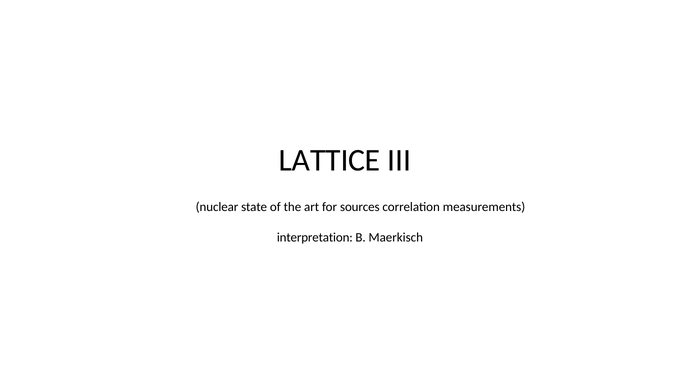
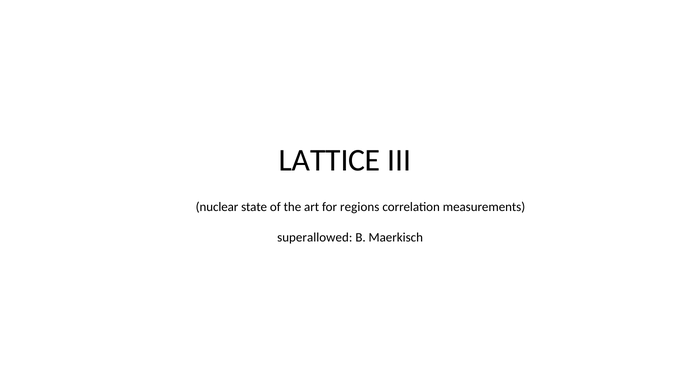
sources: sources -> regions
interpretation: interpretation -> superallowed
